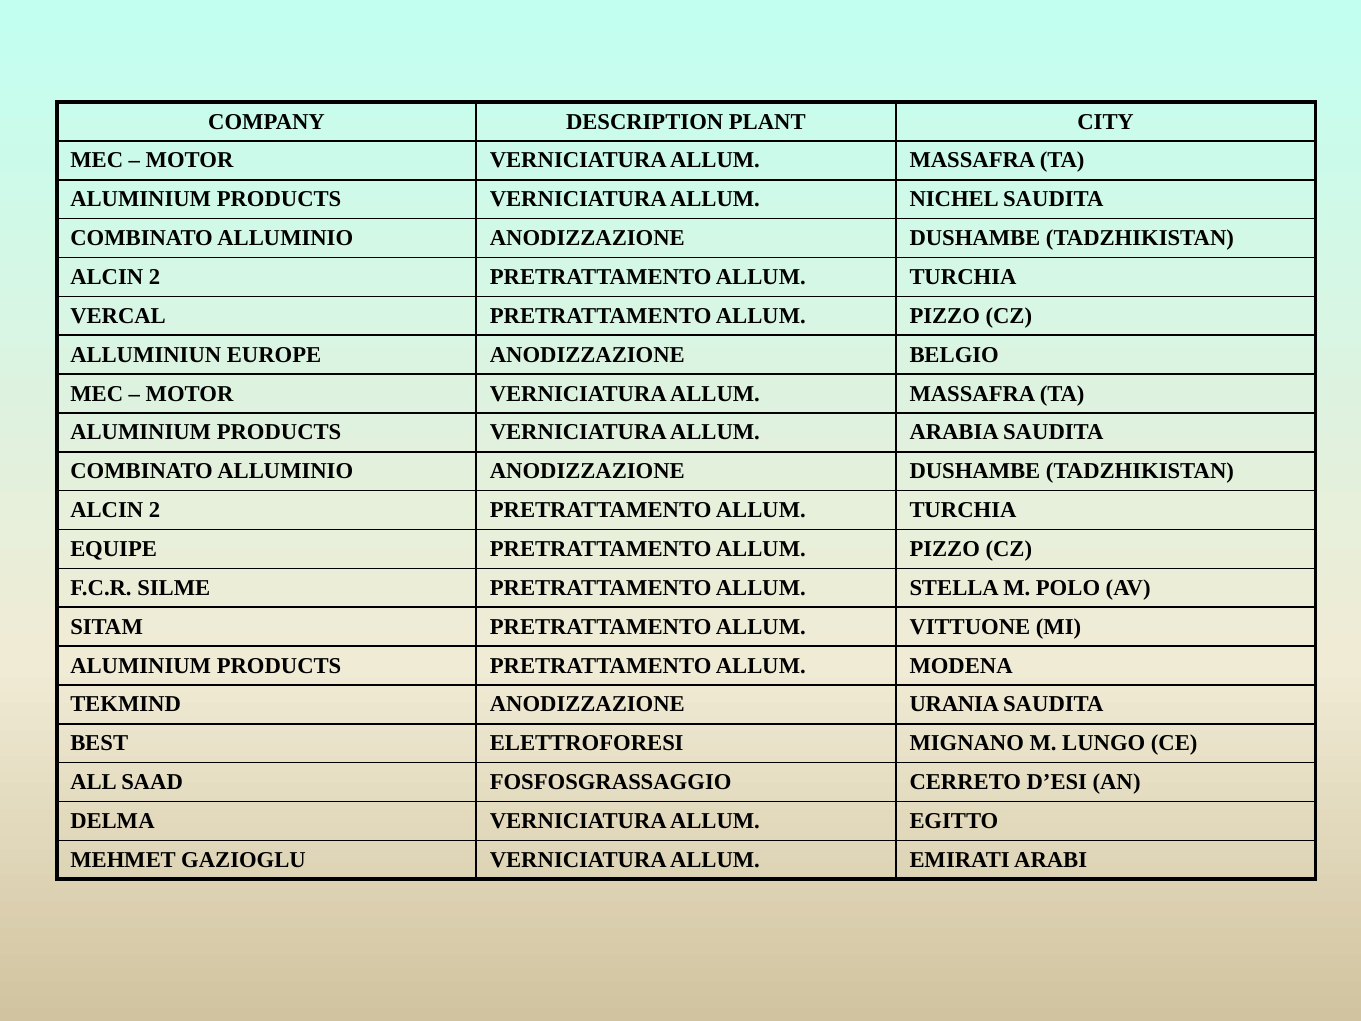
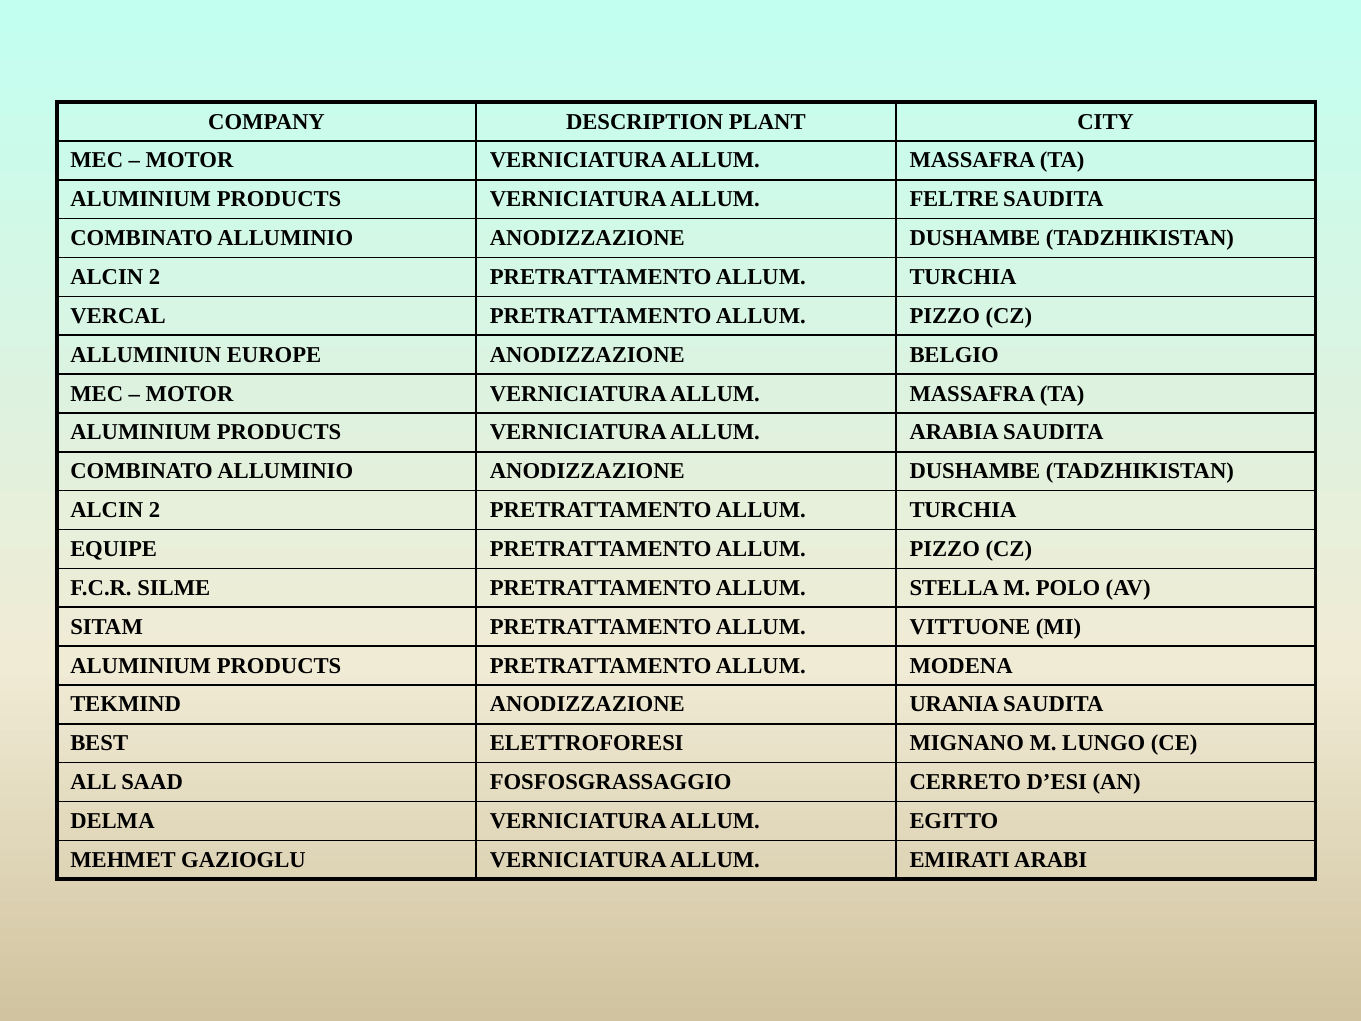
NICHEL: NICHEL -> FELTRE
